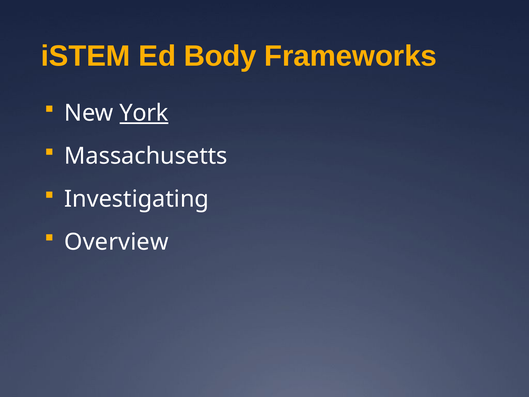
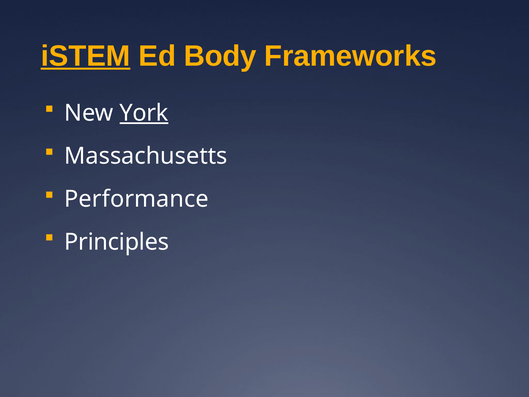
iSTEM underline: none -> present
Investigating: Investigating -> Performance
Overview: Overview -> Principles
